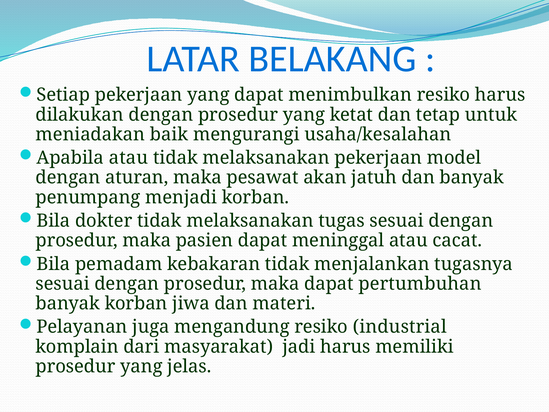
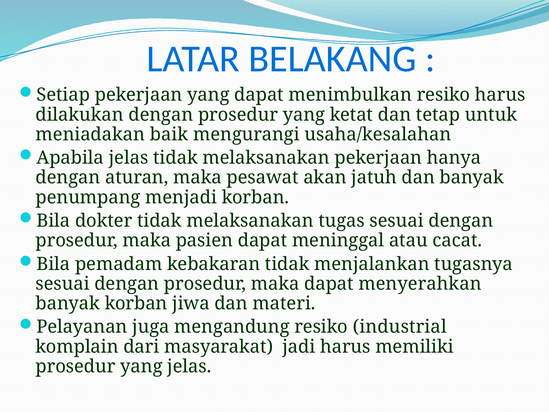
Apabila atau: atau -> jelas
model: model -> hanya
pertumbuhan: pertumbuhan -> menyerahkan
